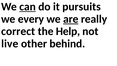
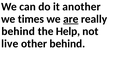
can underline: present -> none
pursuits: pursuits -> another
every: every -> times
correct at (18, 31): correct -> behind
